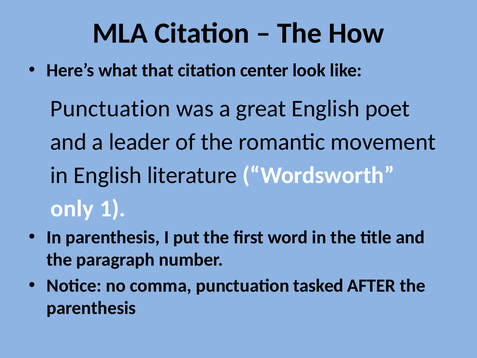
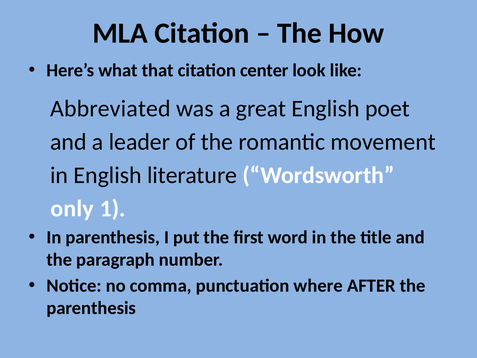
Punctuation at (110, 108): Punctuation -> Abbreviated
tasked: tasked -> where
